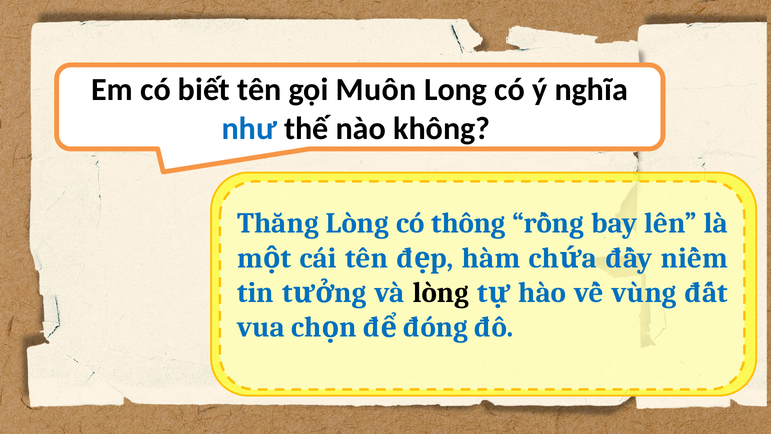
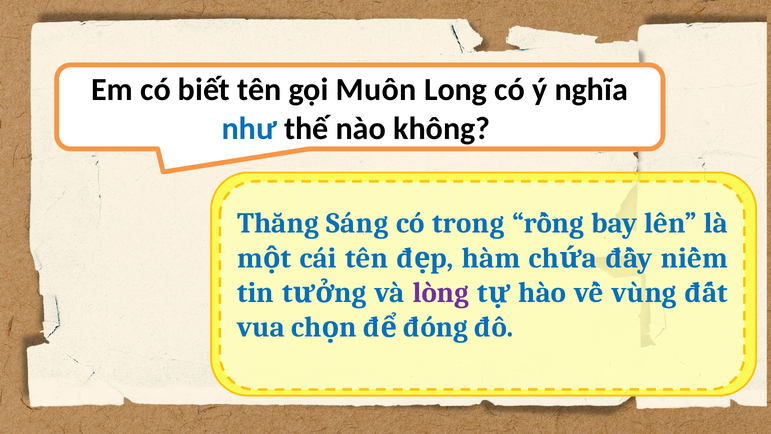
Thăng Lòng: Lòng -> Sáng
thông: thông -> trong
lòng at (441, 293) colour: black -> purple
